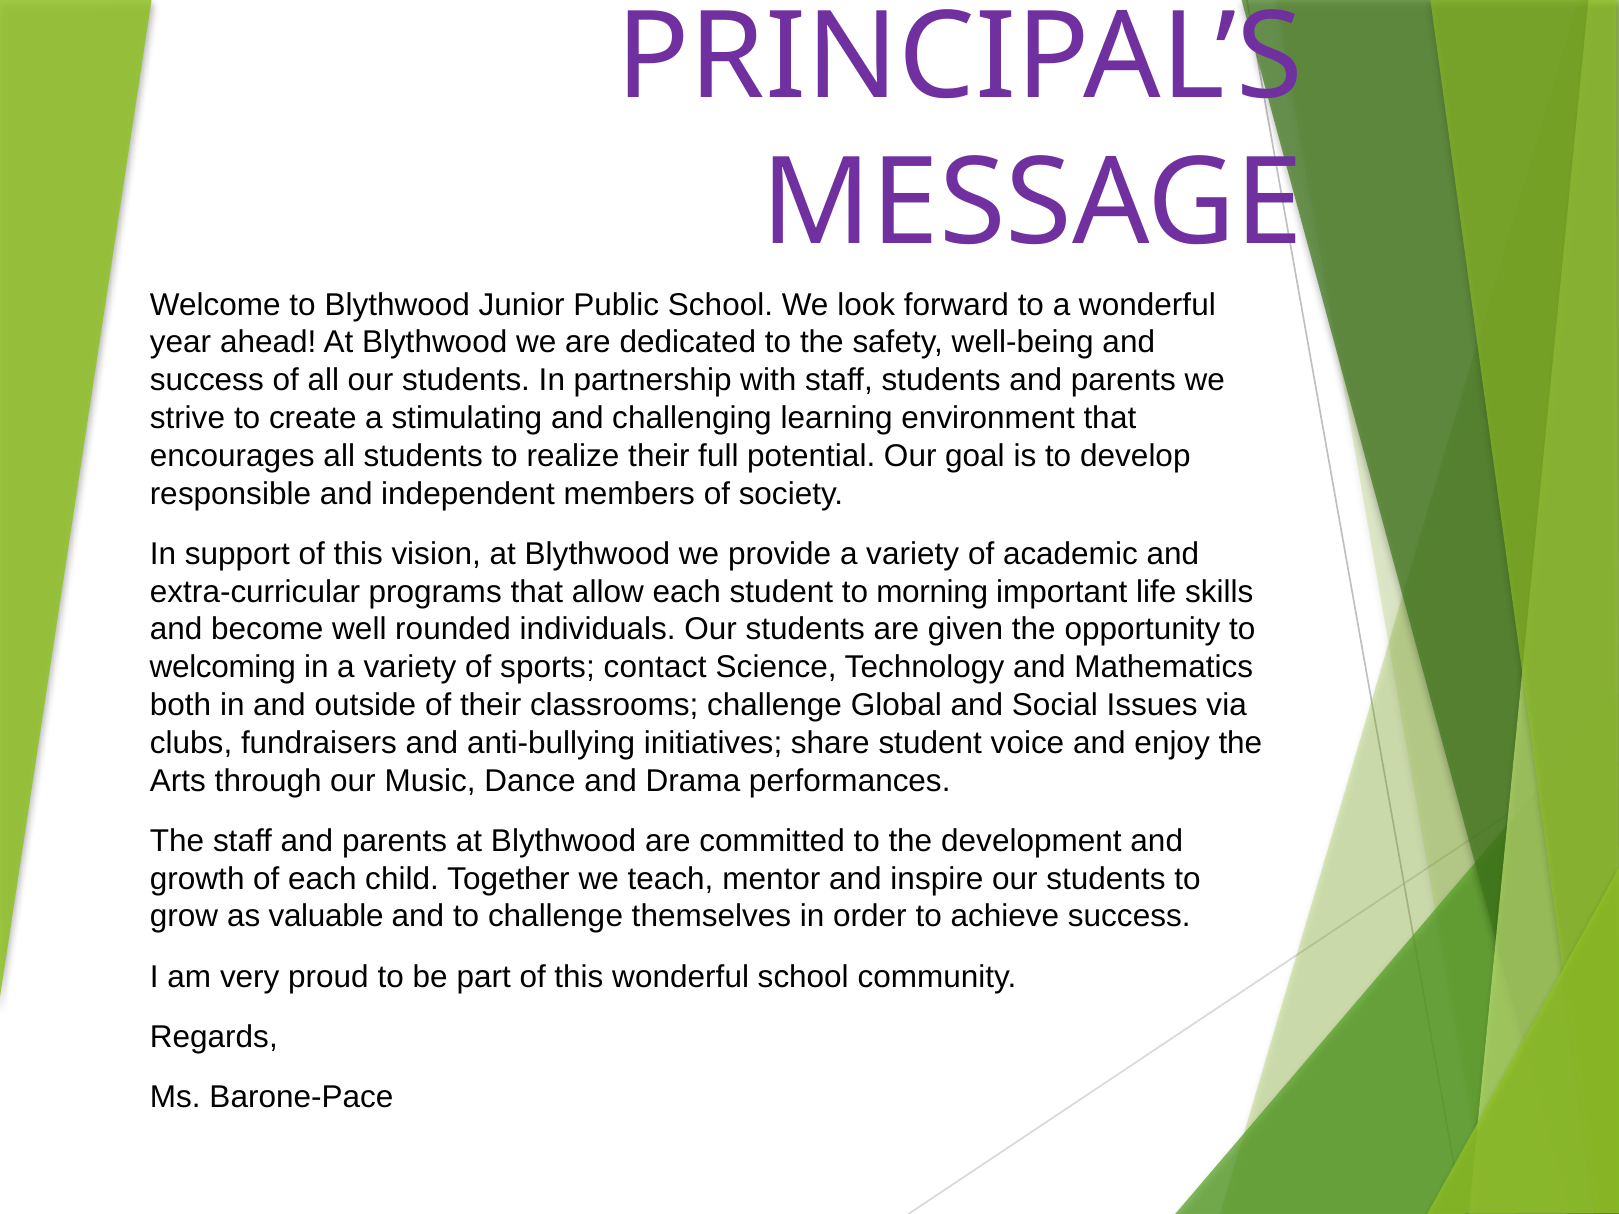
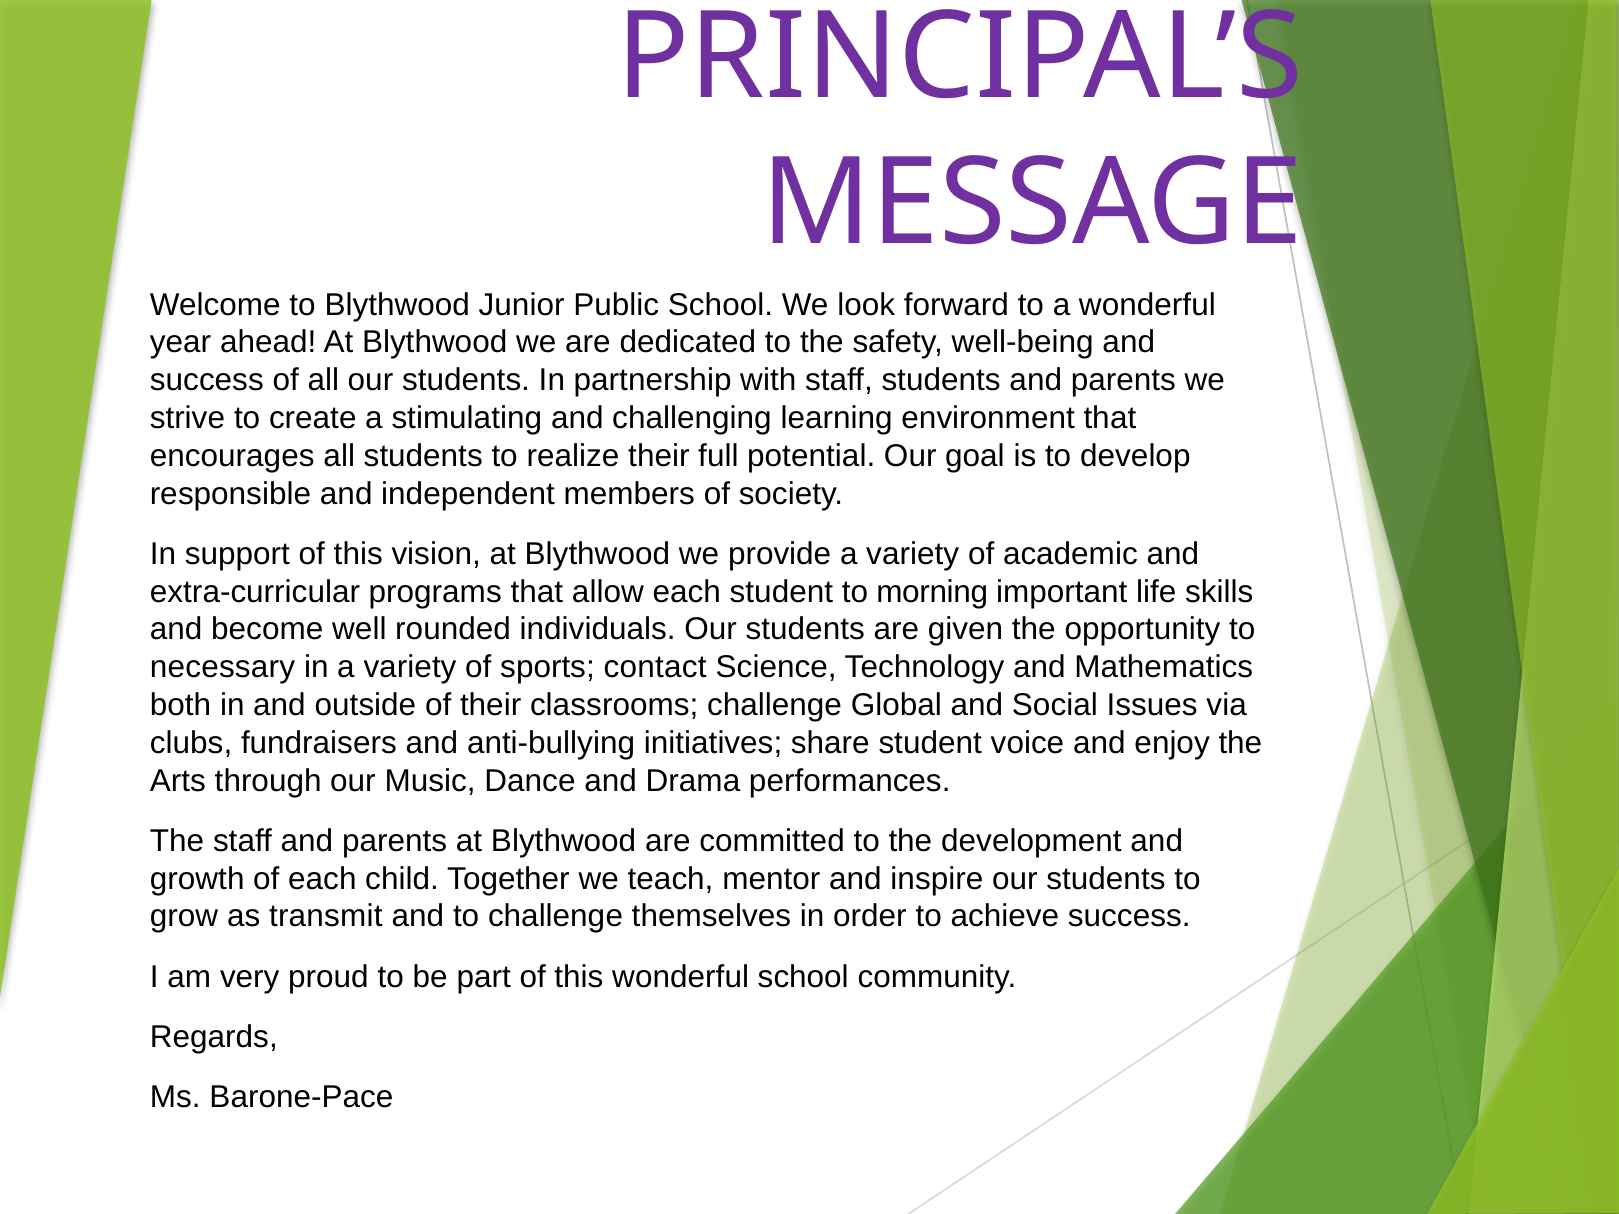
welcoming: welcoming -> necessary
valuable: valuable -> transmit
